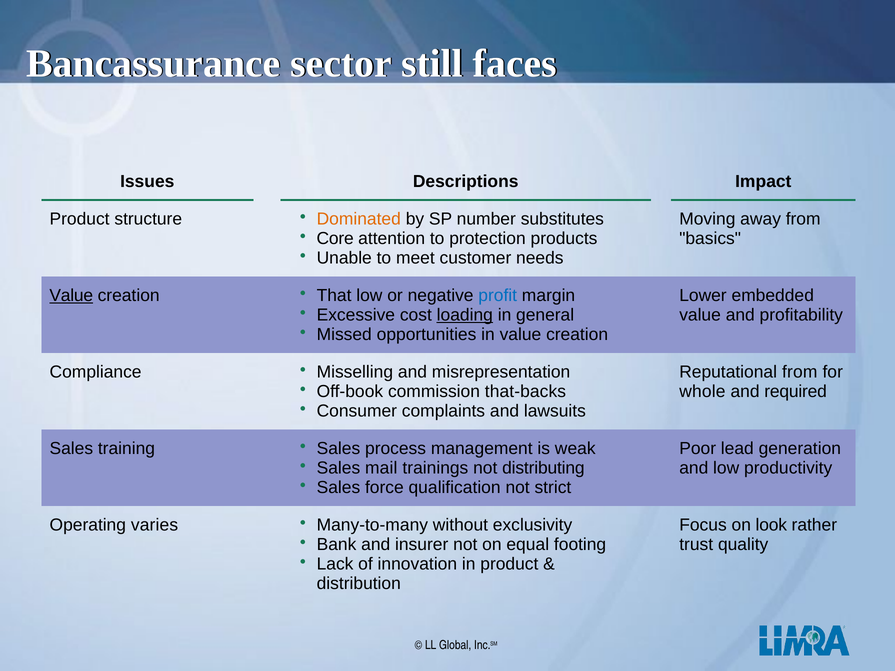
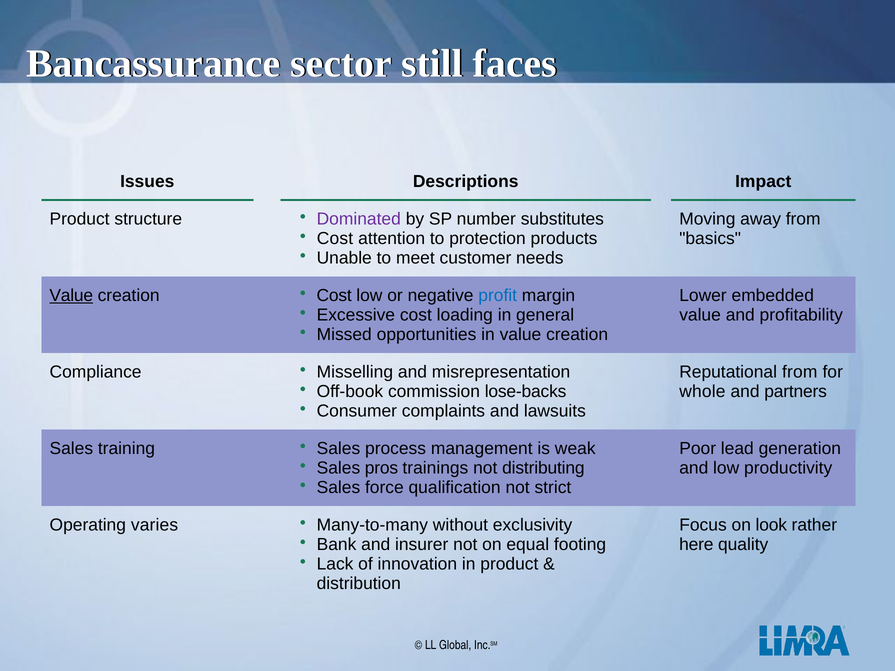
Dominated colour: orange -> purple
Core at (335, 239): Core -> Cost
That at (334, 296): That -> Cost
loading underline: present -> none
that-backs: that-backs -> lose-backs
required: required -> partners
mail: mail -> pros
trust: trust -> here
